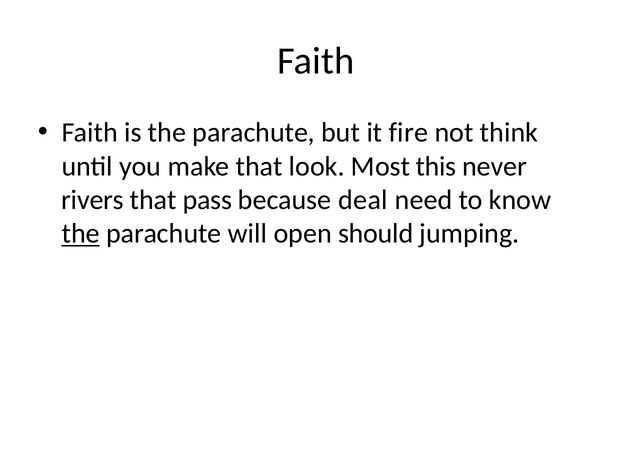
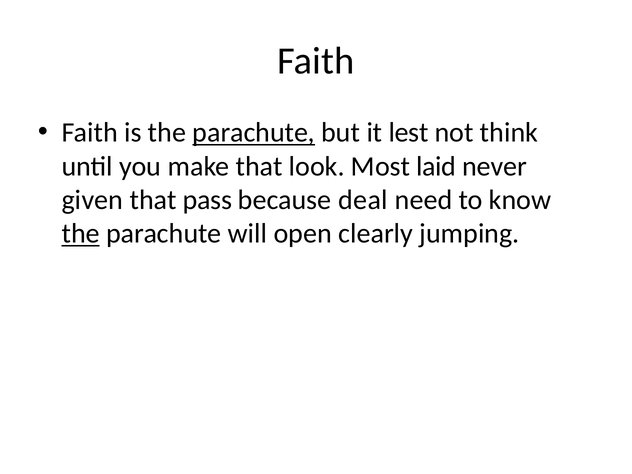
parachute at (254, 133) underline: none -> present
fire: fire -> lest
this: this -> laid
rivers: rivers -> given
should: should -> clearly
